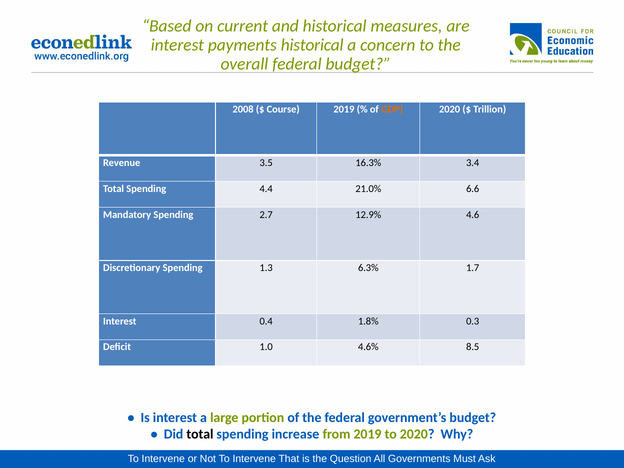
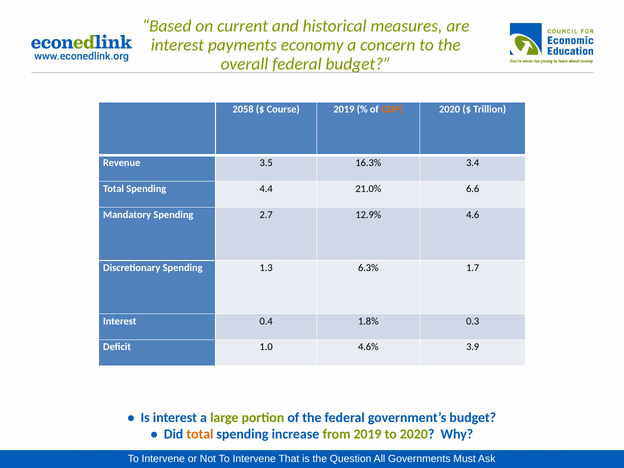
payments historical: historical -> economy
2008: 2008 -> 2058
8.5: 8.5 -> 3.9
total at (200, 434) colour: black -> orange
